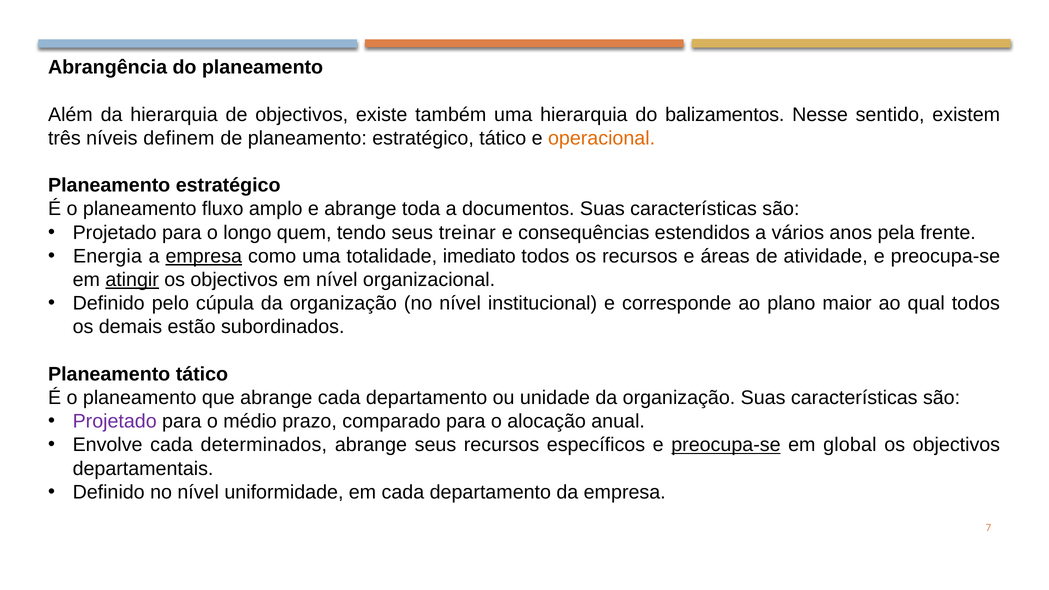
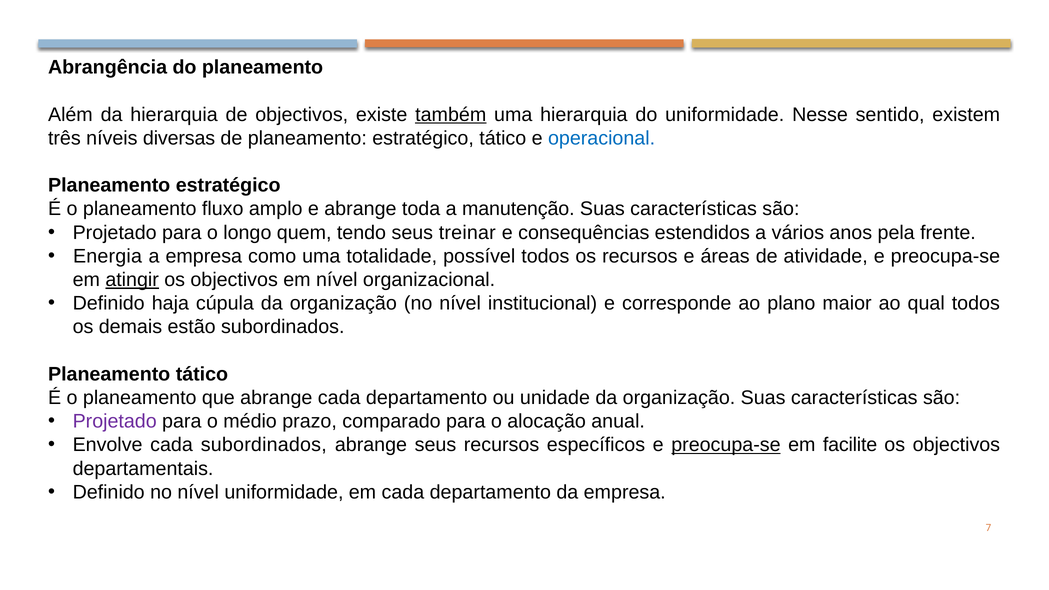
também underline: none -> present
do balizamentos: balizamentos -> uniformidade
definem: definem -> diversas
operacional colour: orange -> blue
documentos: documentos -> manutenção
empresa at (204, 256) underline: present -> none
imediato: imediato -> possível
pelo: pelo -> haja
cada determinados: determinados -> subordinados
global: global -> facilite
